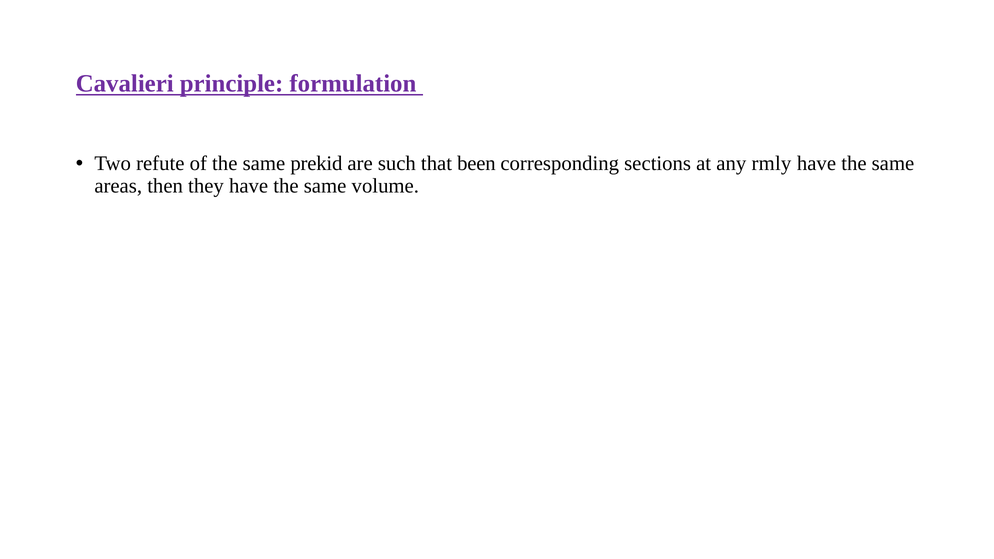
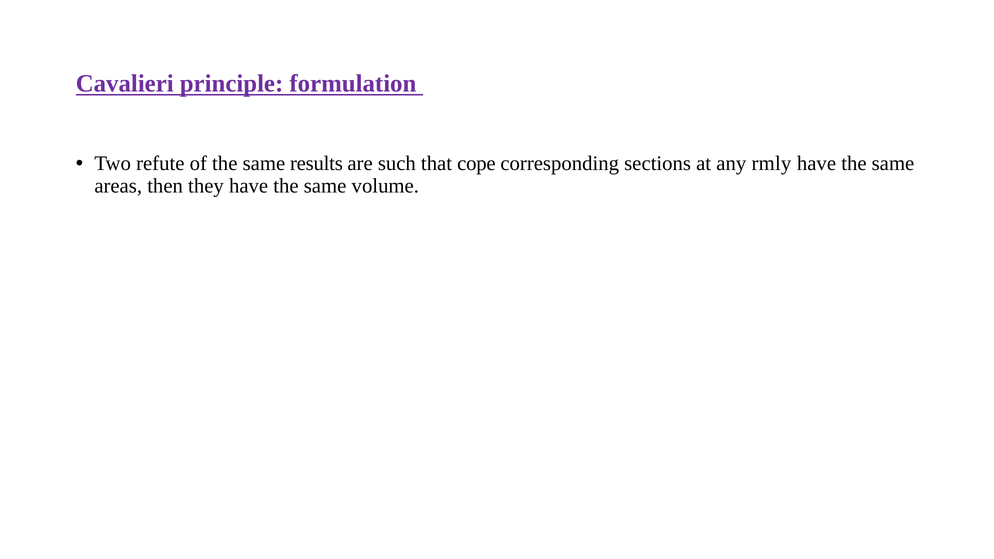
prekid: prekid -> results
been: been -> cope
